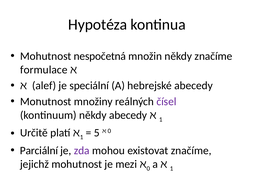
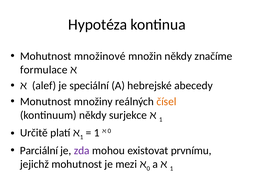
nespočetná: nespočetná -> množinové
čísel colour: purple -> orange
někdy abecedy: abecedy -> surjekce
5 at (97, 132): 5 -> 1
existovat značíme: značíme -> prvnímu
